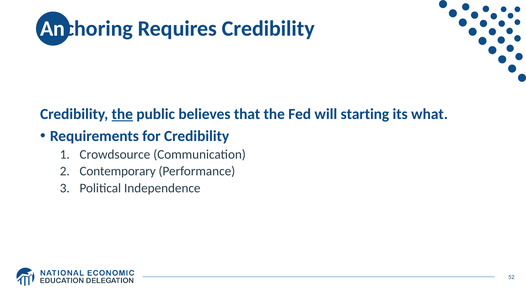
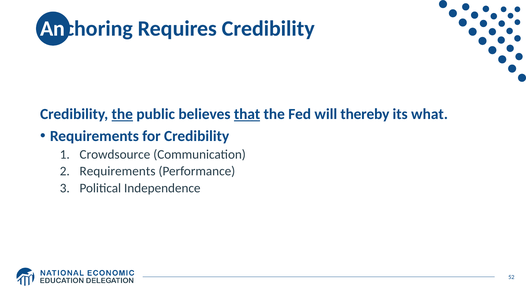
that underline: none -> present
starting: starting -> thereby
Contemporary at (118, 171): Contemporary -> Requirements
